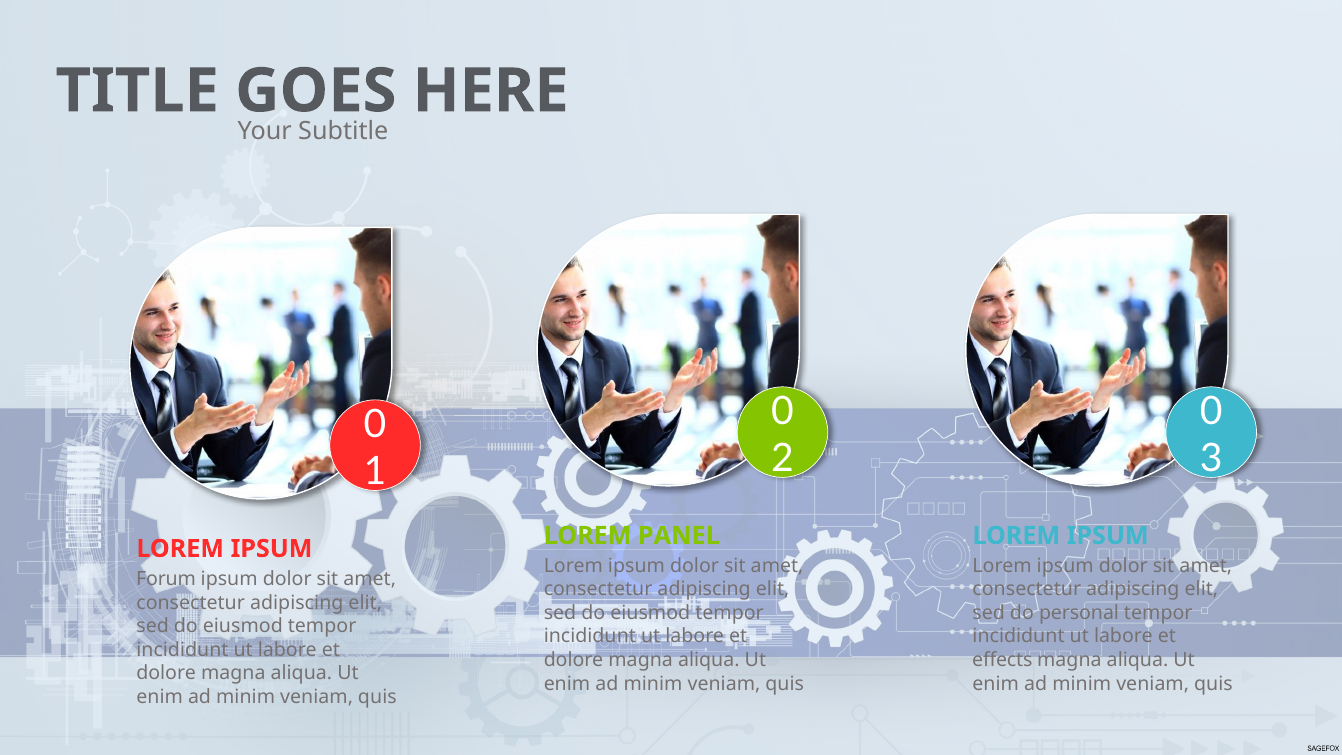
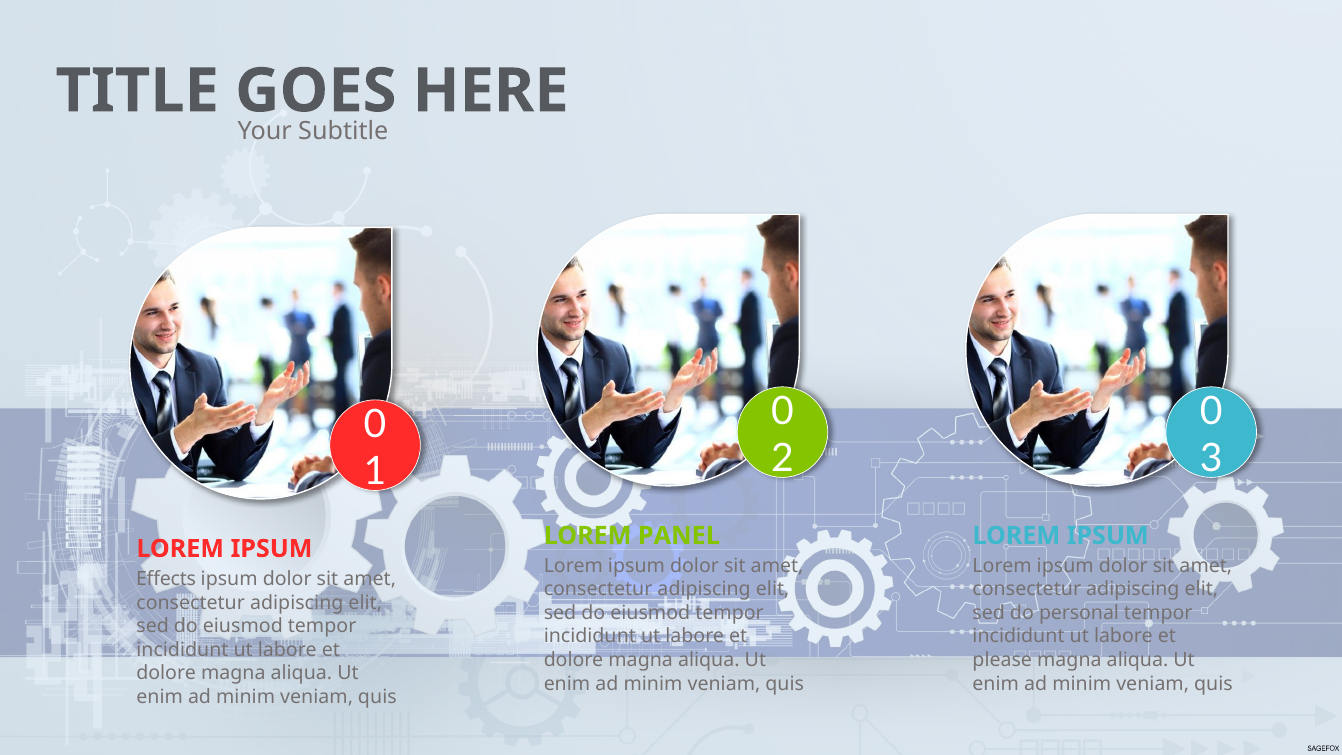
Forum: Forum -> Effects
effects: effects -> please
